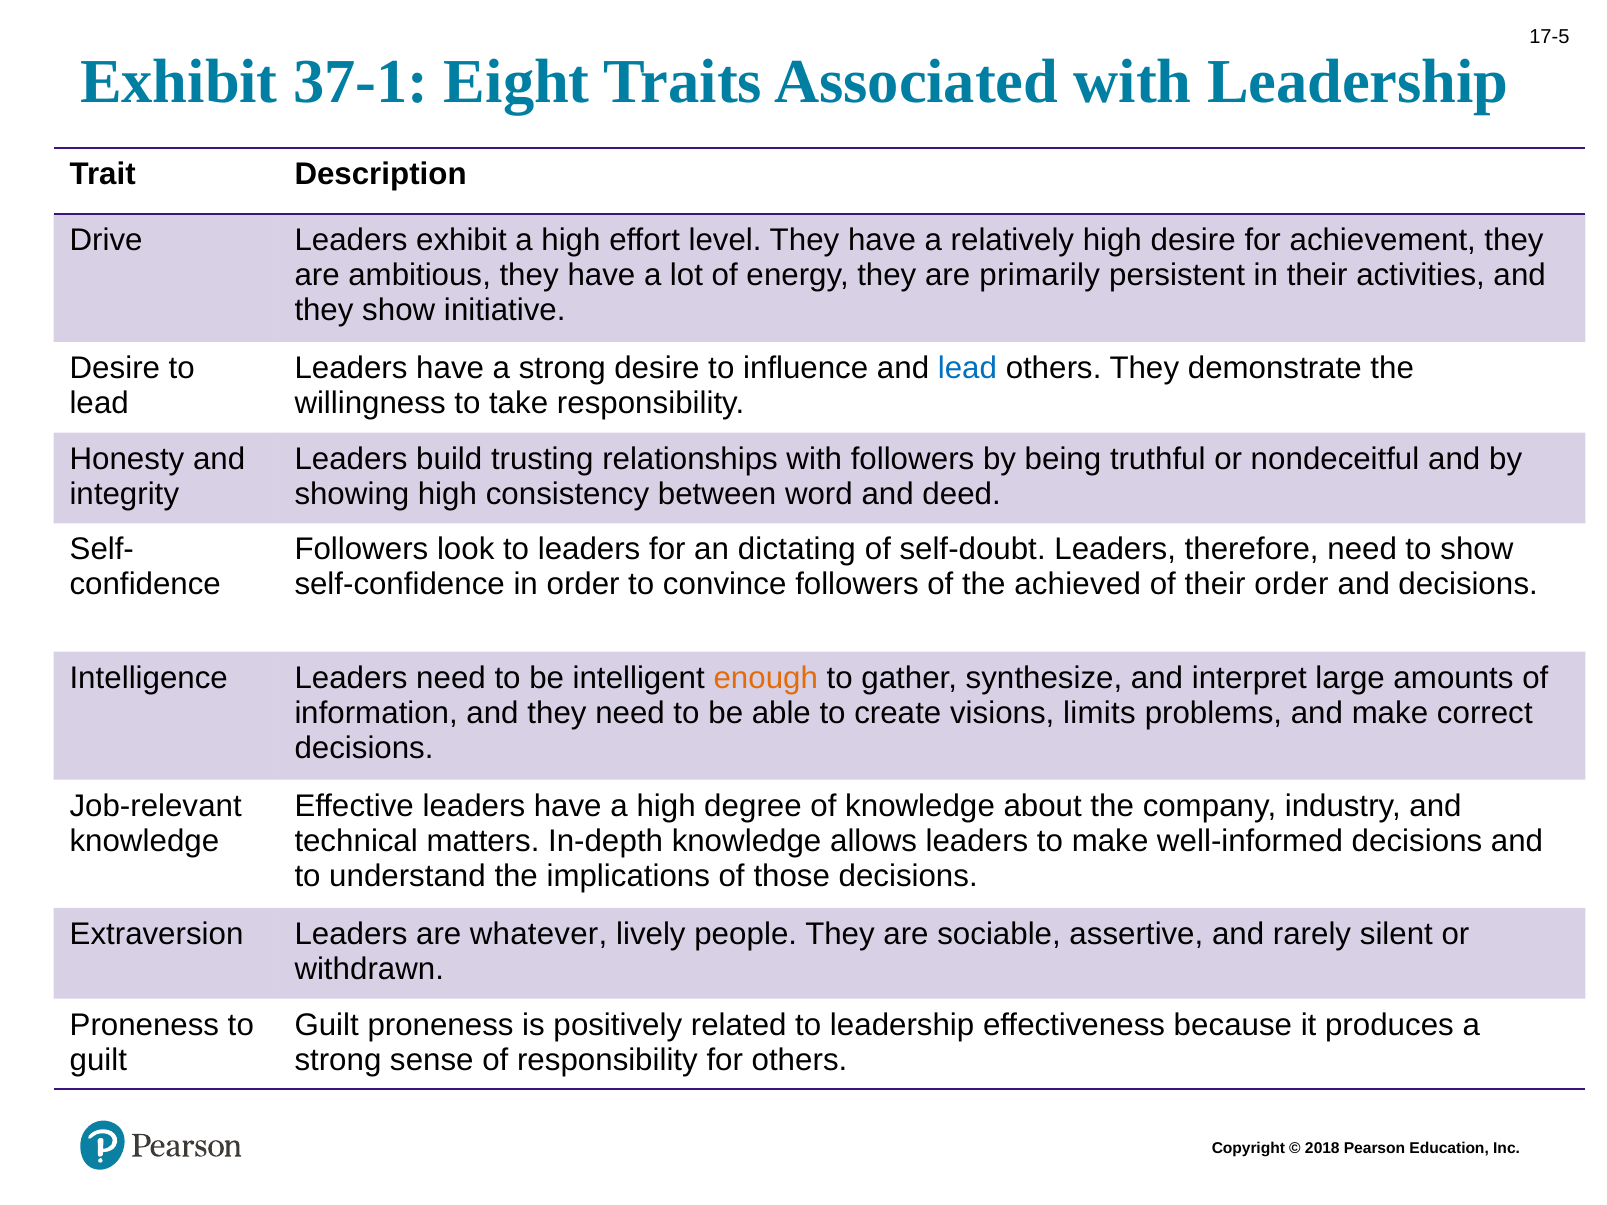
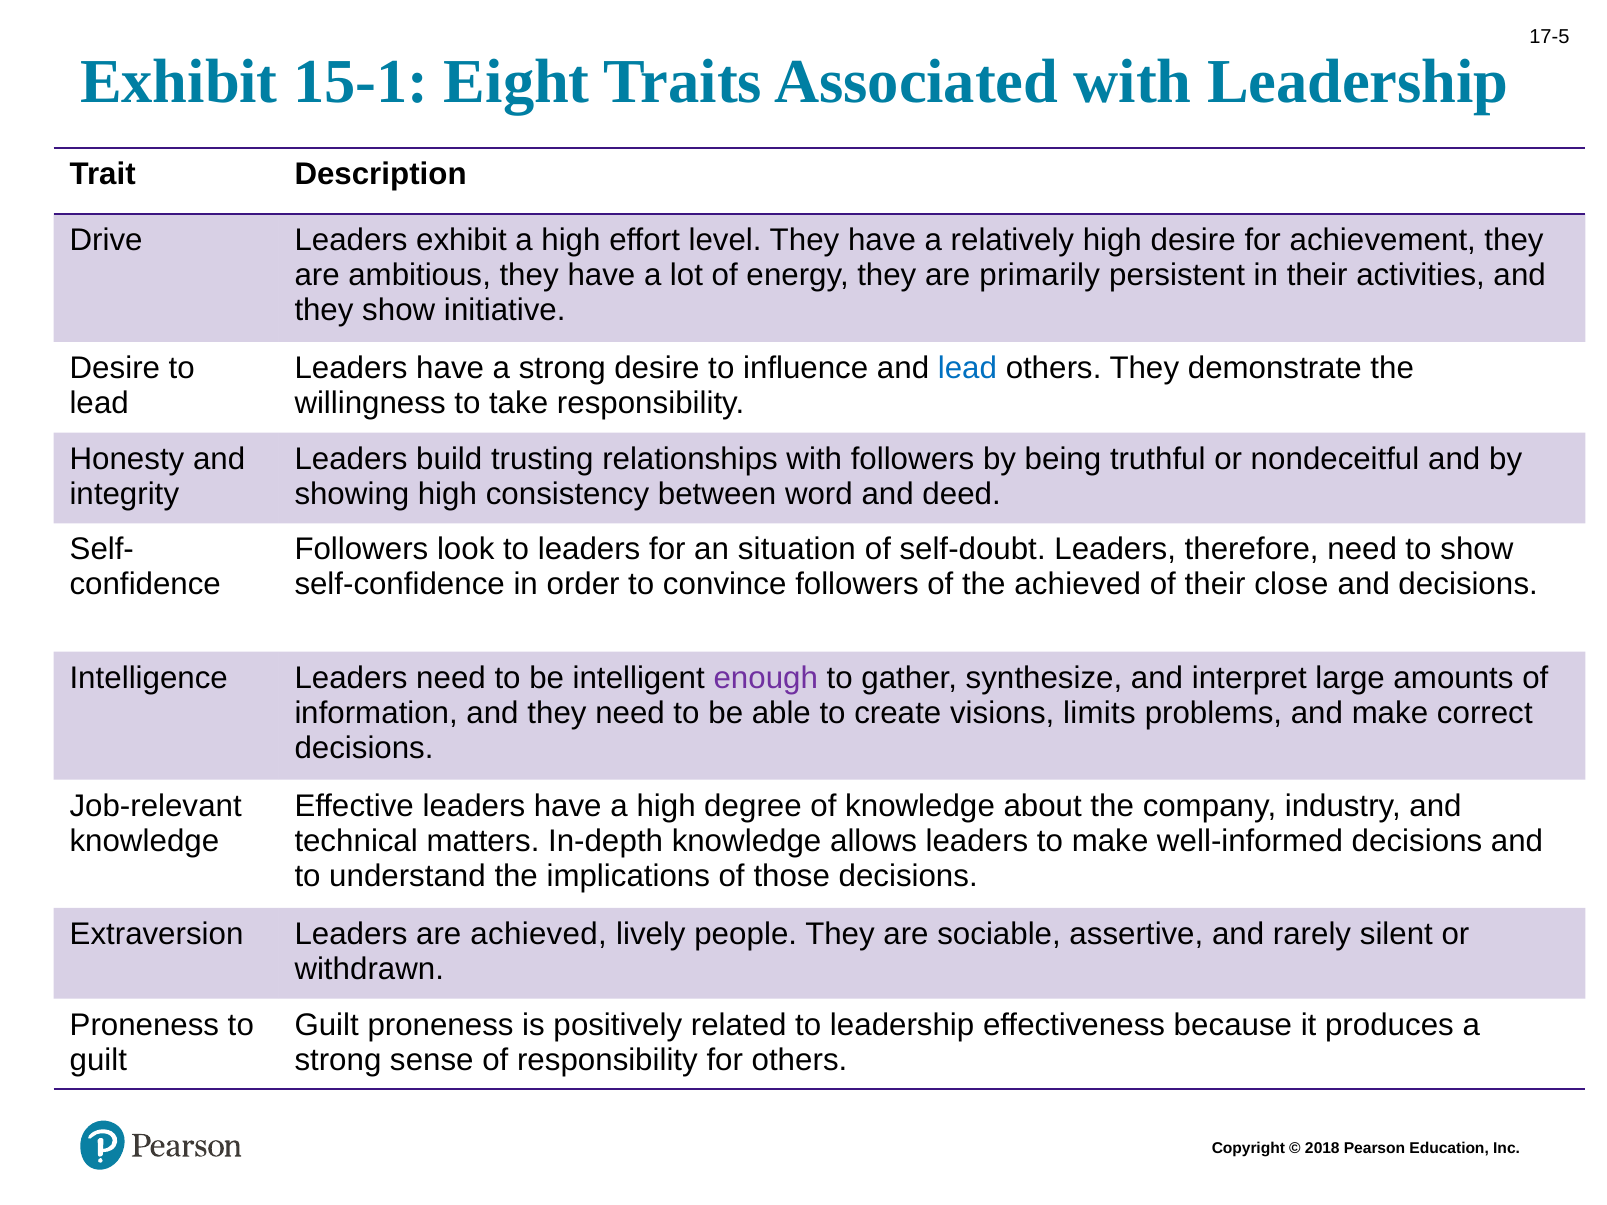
37-1: 37-1 -> 15-1
dictating: dictating -> situation
their order: order -> close
enough colour: orange -> purple
are whatever: whatever -> achieved
